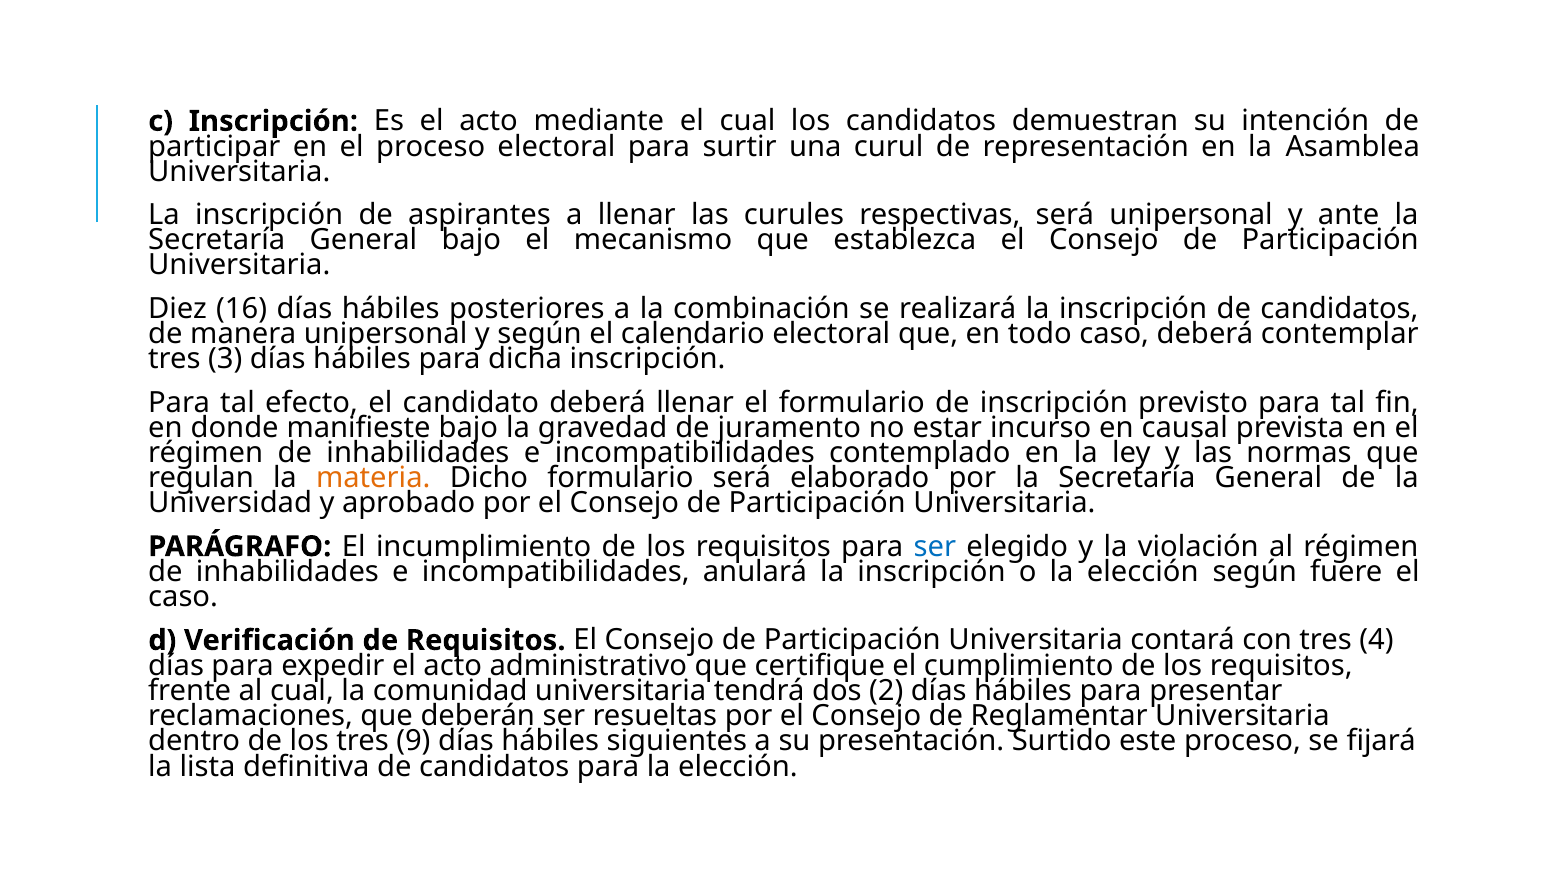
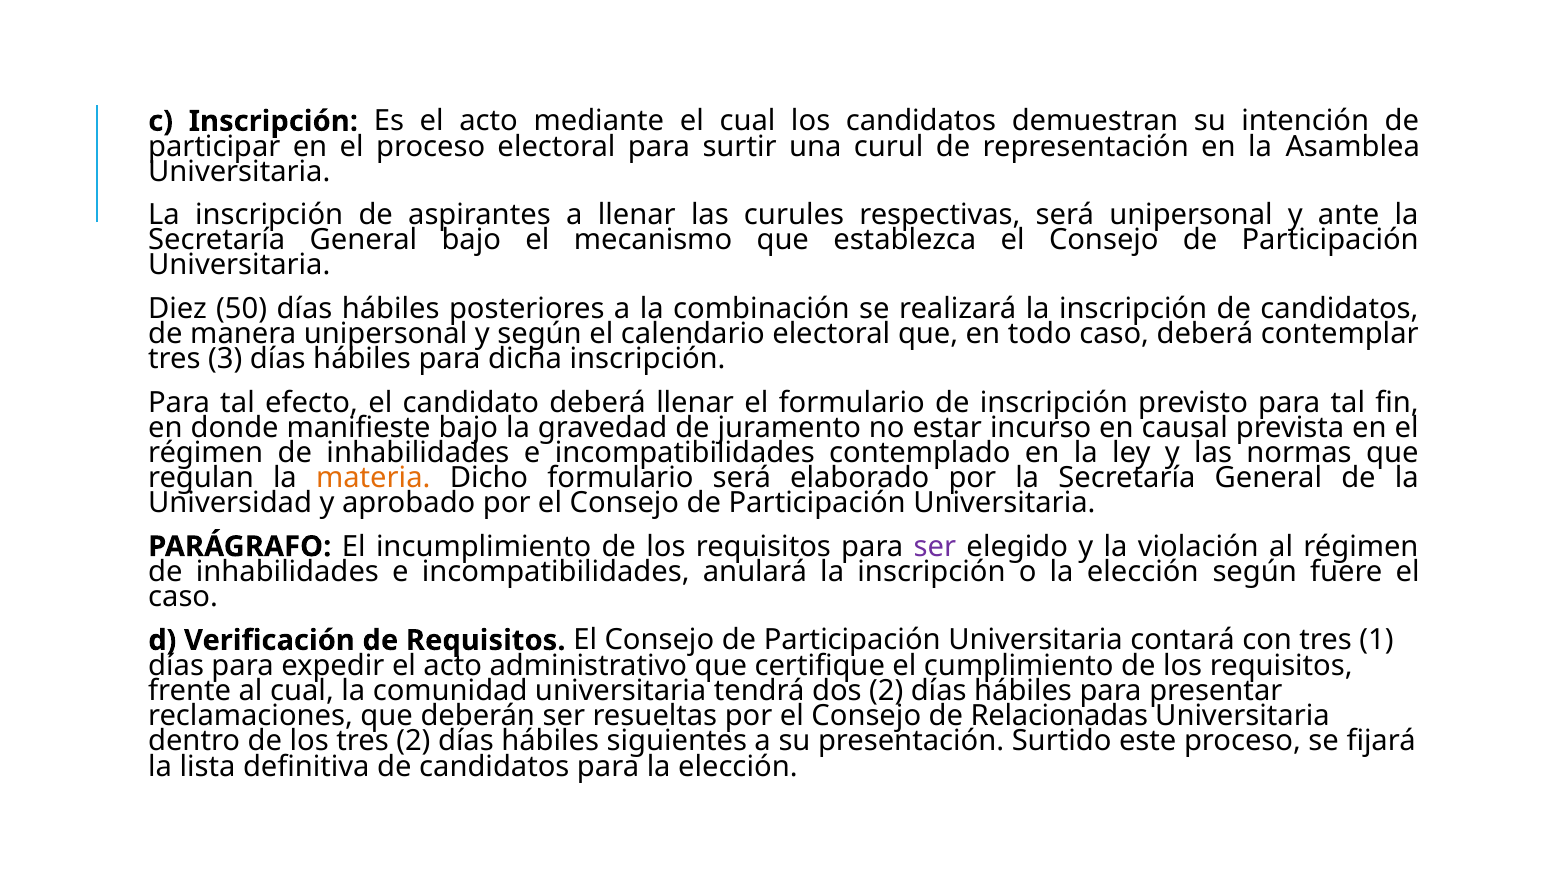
16: 16 -> 50
ser at (935, 547) colour: blue -> purple
4: 4 -> 1
Reglamentar: Reglamentar -> Relacionadas
tres 9: 9 -> 2
